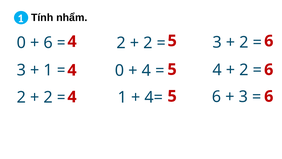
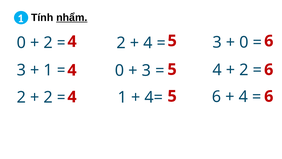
nhẩm underline: none -> present
2 at (244, 42): 2 -> 0
6 at (48, 43): 6 -> 2
2 at (148, 43): 2 -> 4
4 at (146, 70): 4 -> 3
3 at (243, 97): 3 -> 4
